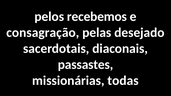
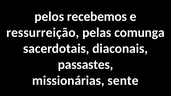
consagração: consagração -> ressurreição
desejado: desejado -> comunga
todas: todas -> sente
